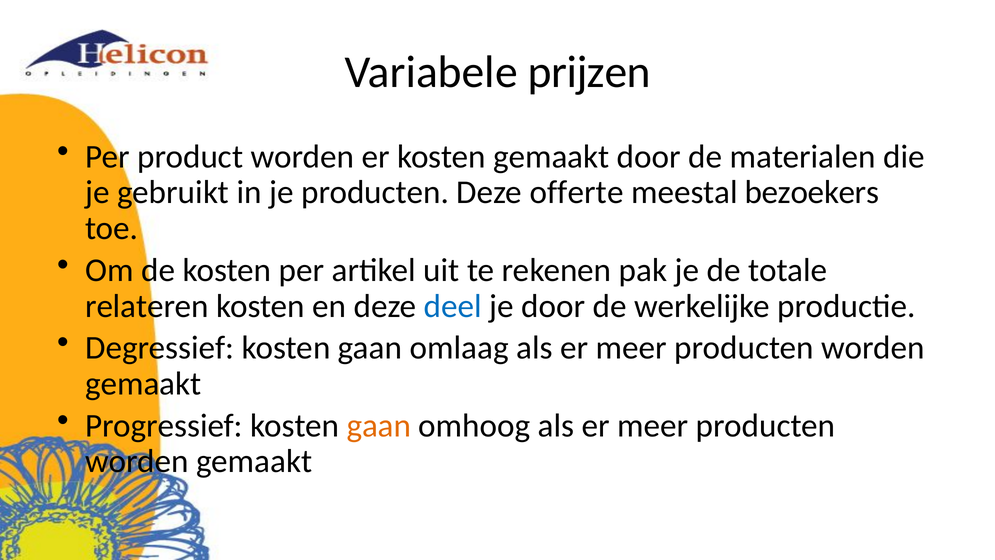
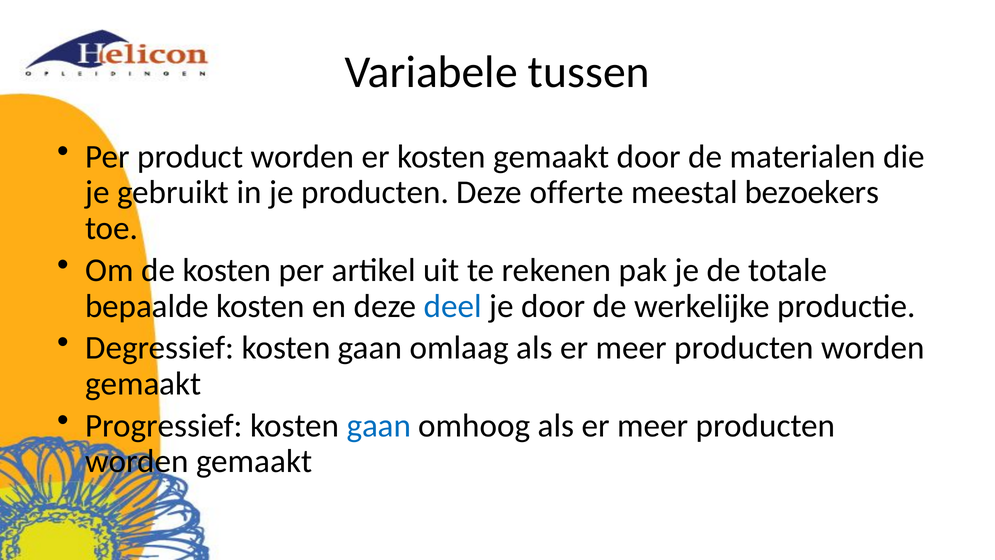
prijzen: prijzen -> tussen
relateren: relateren -> bepaalde
gaan at (379, 425) colour: orange -> blue
